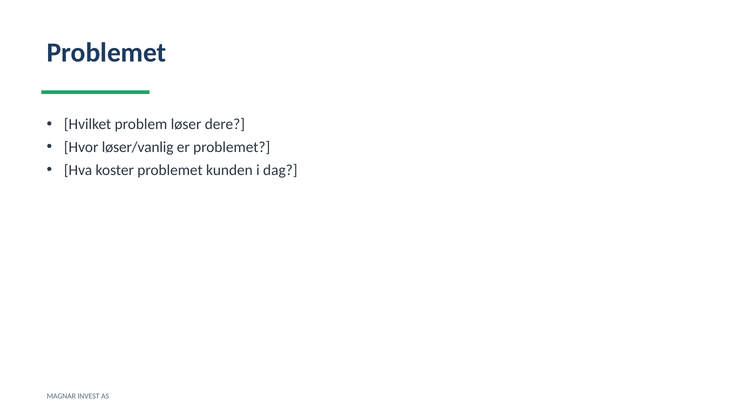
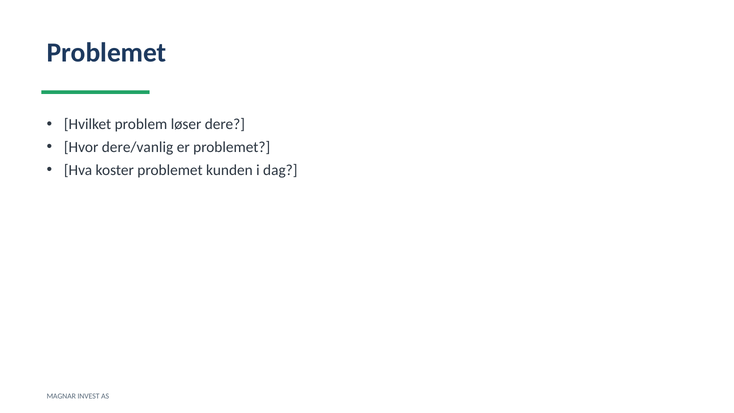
løser/vanlig: løser/vanlig -> dere/vanlig
